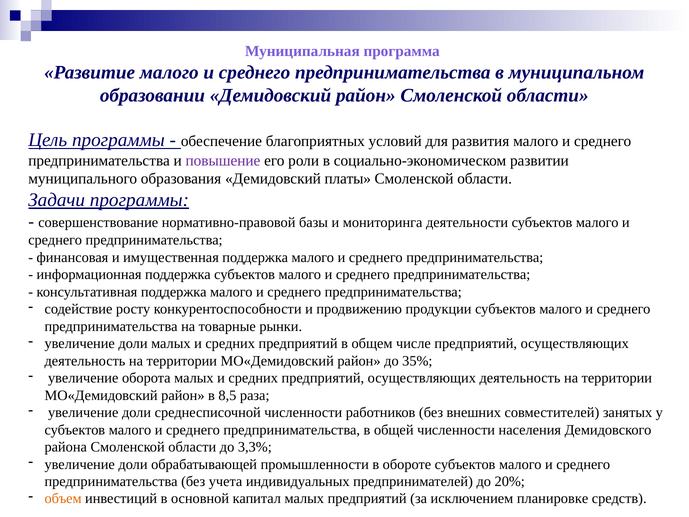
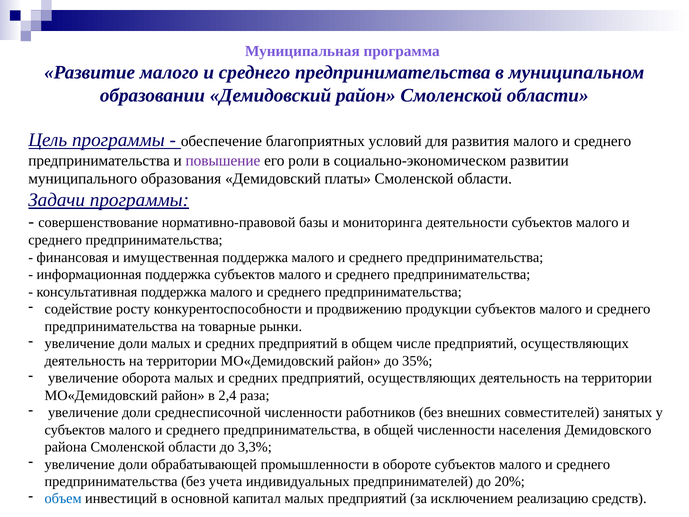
8,5: 8,5 -> 2,4
объем colour: orange -> blue
планировке: планировке -> реализацию
